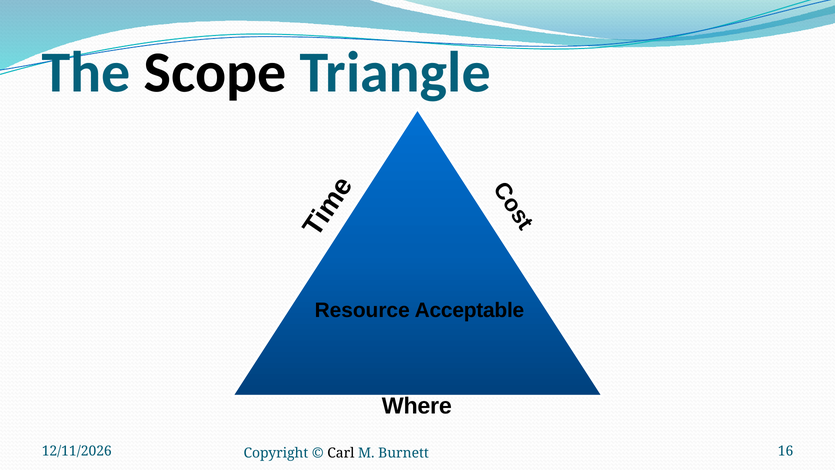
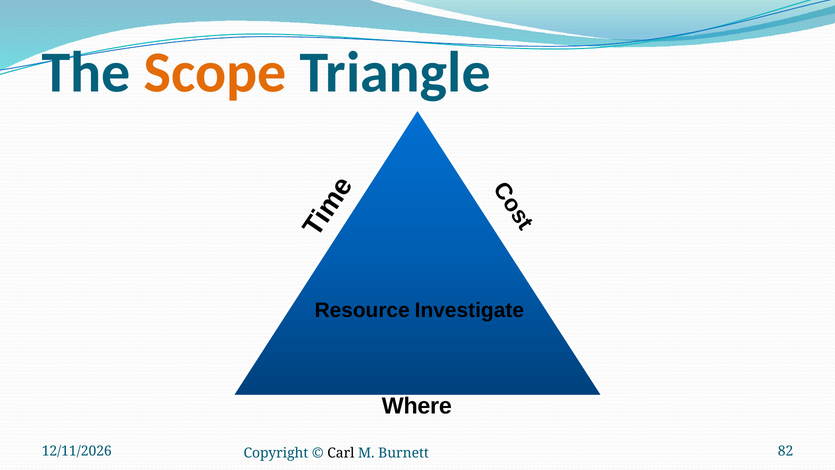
Scope colour: black -> orange
Acceptable: Acceptable -> Investigate
16: 16 -> 82
